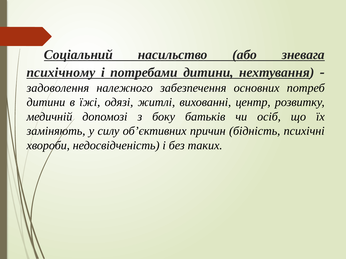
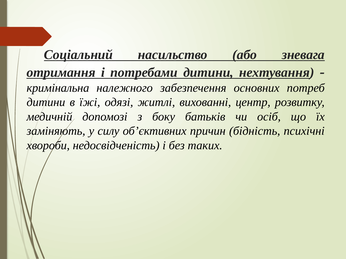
психічному: психічному -> отримання
задоволення: задоволення -> кримінальна
